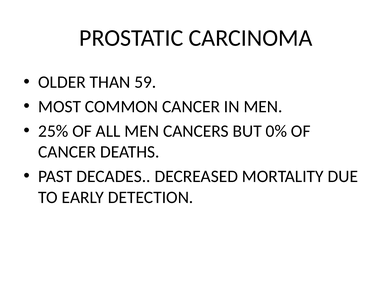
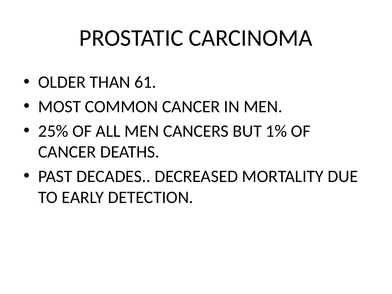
59: 59 -> 61
0%: 0% -> 1%
